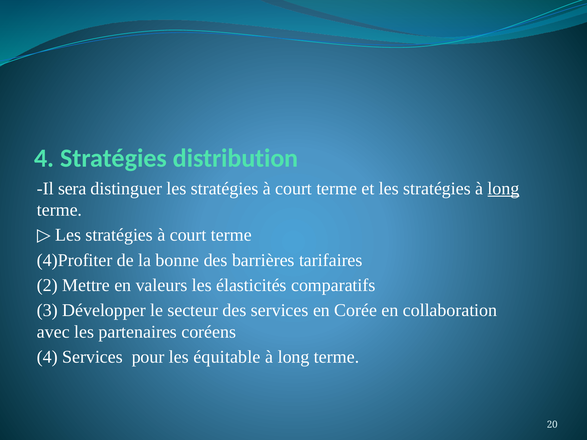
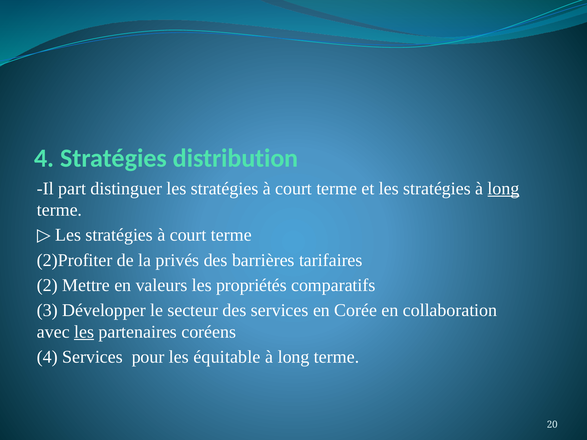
sera: sera -> part
4)Profiter: 4)Profiter -> 2)Profiter
bonne: bonne -> privés
élasticités: élasticités -> propriétés
les at (84, 332) underline: none -> present
